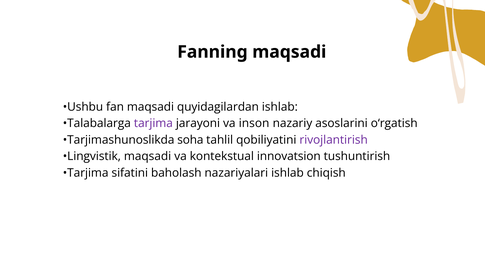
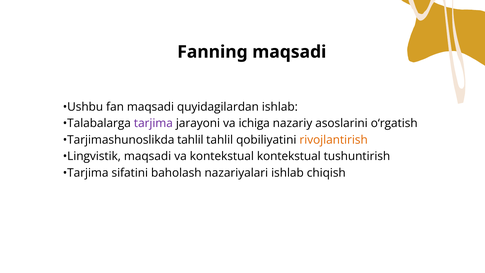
inson: inson -> ichiga
Tarjimashunoslikda soha: soha -> tahlil
rivojlantirish colour: purple -> orange
kontekstual innovatsion: innovatsion -> kontekstual
